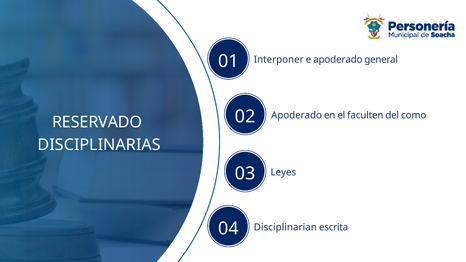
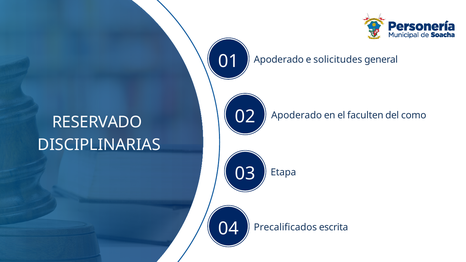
Interponer at (279, 60): Interponer -> Apoderado
e apoderado: apoderado -> solicitudes
Leyes: Leyes -> Etapa
Disciplinarian: Disciplinarian -> Precalificados
